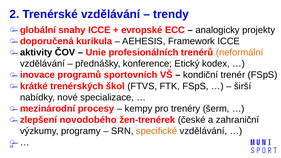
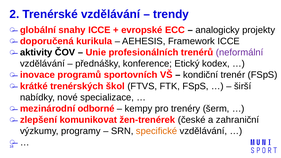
neformální colour: orange -> purple
procesy: procesy -> odborné
novodobého: novodobého -> komunikovat
